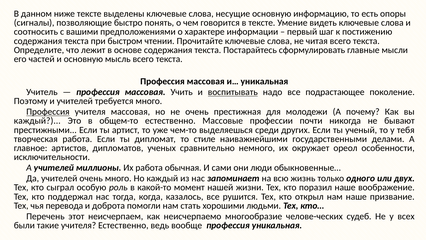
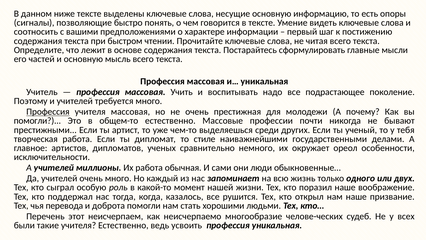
воспитывать underline: present -> none
каждый at (37, 121): каждый -> помогли
вообще: вообще -> усвоить
